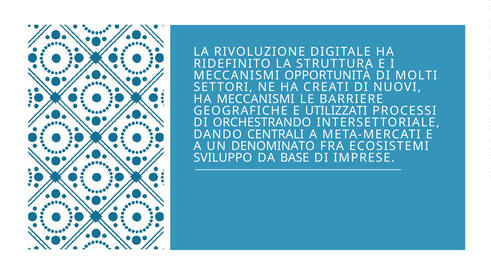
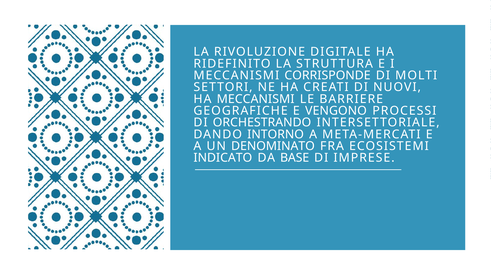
OPPORTUNITÀ: OPPORTUNITÀ -> CORRISPONDE
UTILIZZATI: UTILIZZATI -> VENGONO
CENTRALI: CENTRALI -> INTORNO
SVILUPPO: SVILUPPO -> INDICATO
